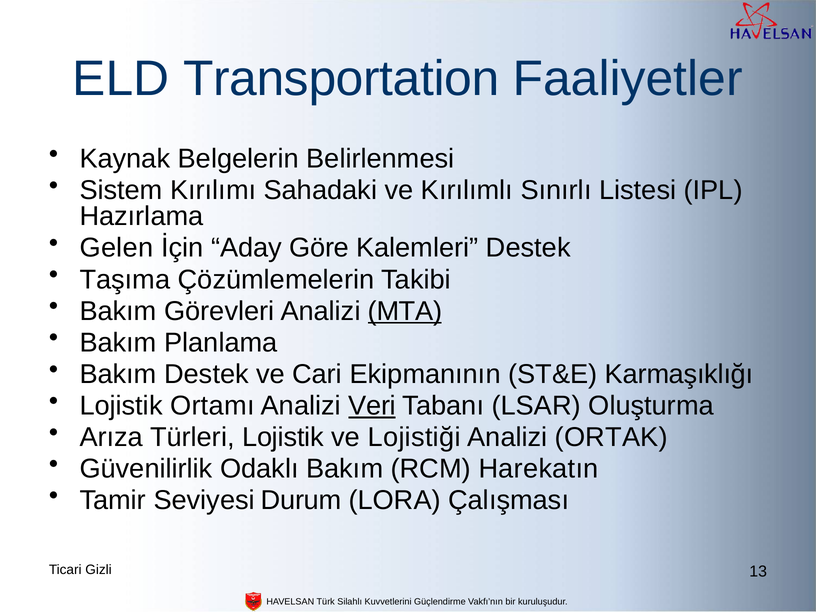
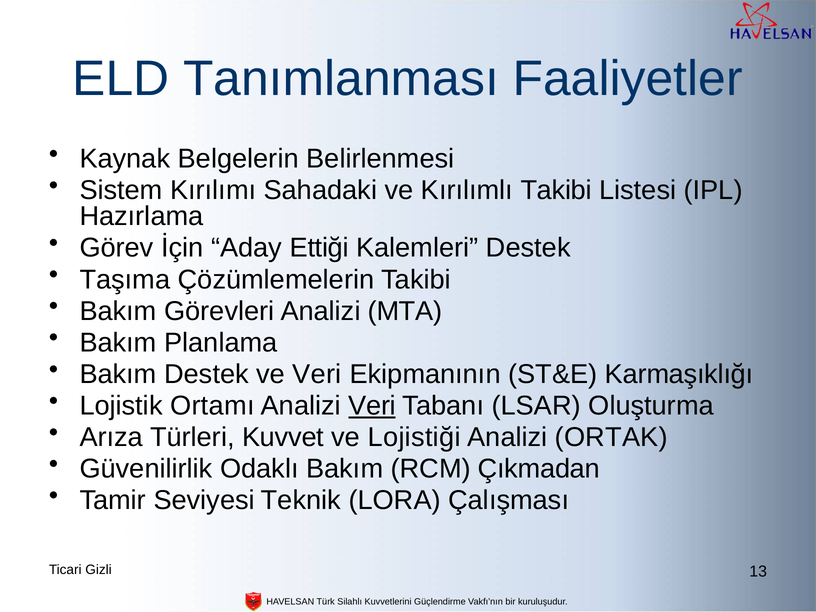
Transportation: Transportation -> Tanımlanması
Kırılımlı Sınırlı: Sınırlı -> Takibi
Gelen: Gelen -> Görev
Göre: Göre -> Ettiği
MTA underline: present -> none
ve Cari: Cari -> Veri
Türleri Lojistik: Lojistik -> Kuvvet
Harekatın: Harekatın -> Çıkmadan
Durum: Durum -> Teknik
